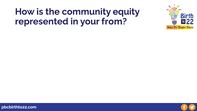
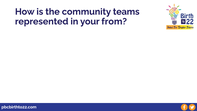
equity: equity -> teams
